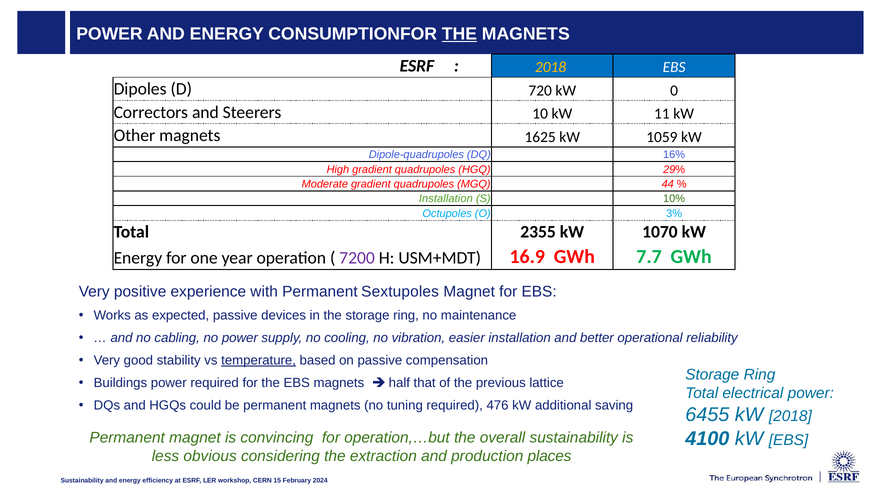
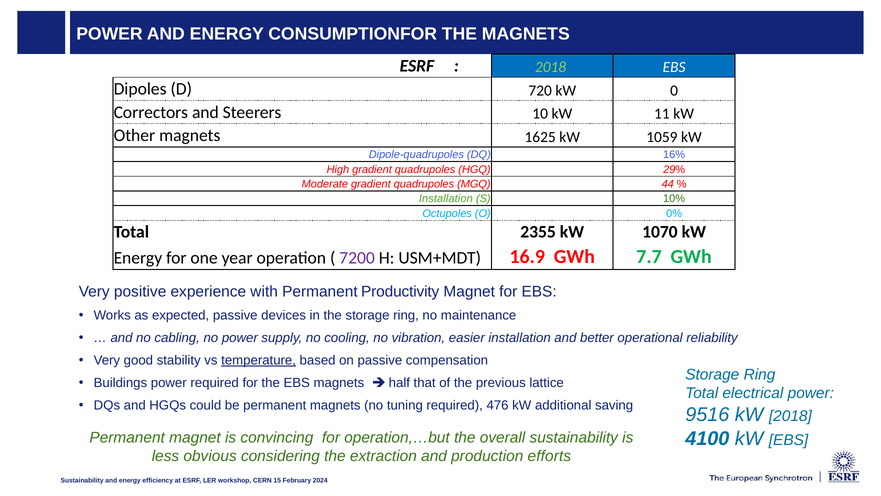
THE at (459, 34) underline: present -> none
2018 at (551, 67) colour: yellow -> light green
3%: 3% -> 0%
Sextupoles: Sextupoles -> Productivity
6455: 6455 -> 9516
places: places -> efforts
